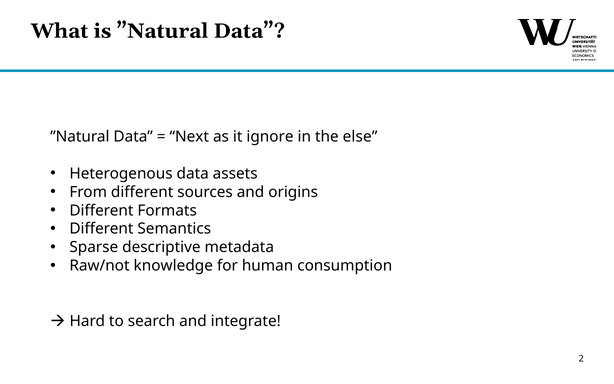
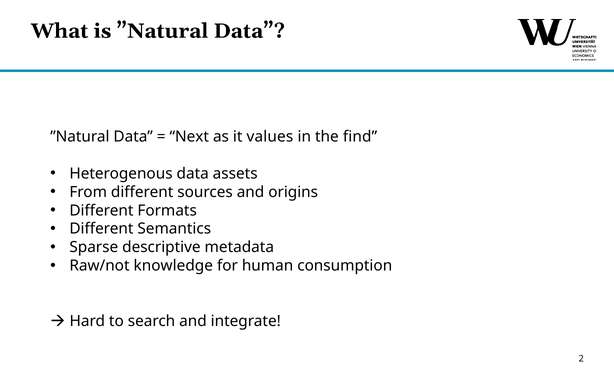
ignore: ignore -> values
else: else -> find
